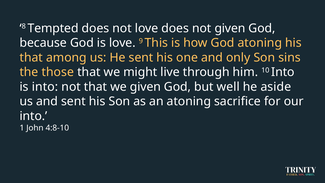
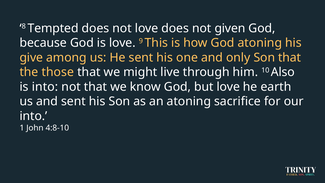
that at (31, 57): that -> give
Son sins: sins -> that
10 Into: Into -> Also
we given: given -> know
but well: well -> love
aside: aside -> earth
